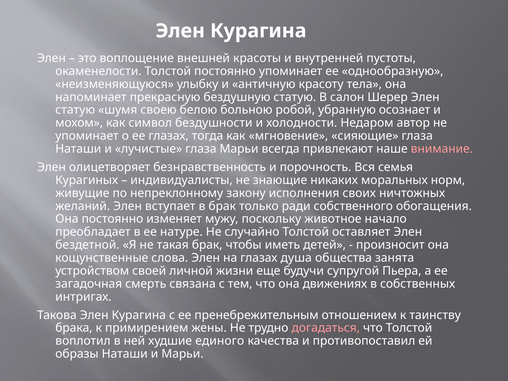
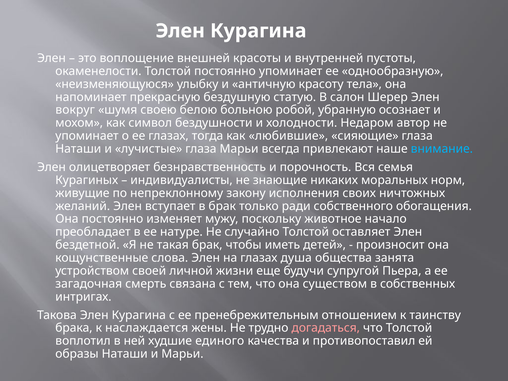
статую at (75, 110): статую -> вокруг
мгновение: мгновение -> любившие
внимание colour: pink -> light blue
движениях: движениях -> существом
примирением: примирением -> наслаждается
